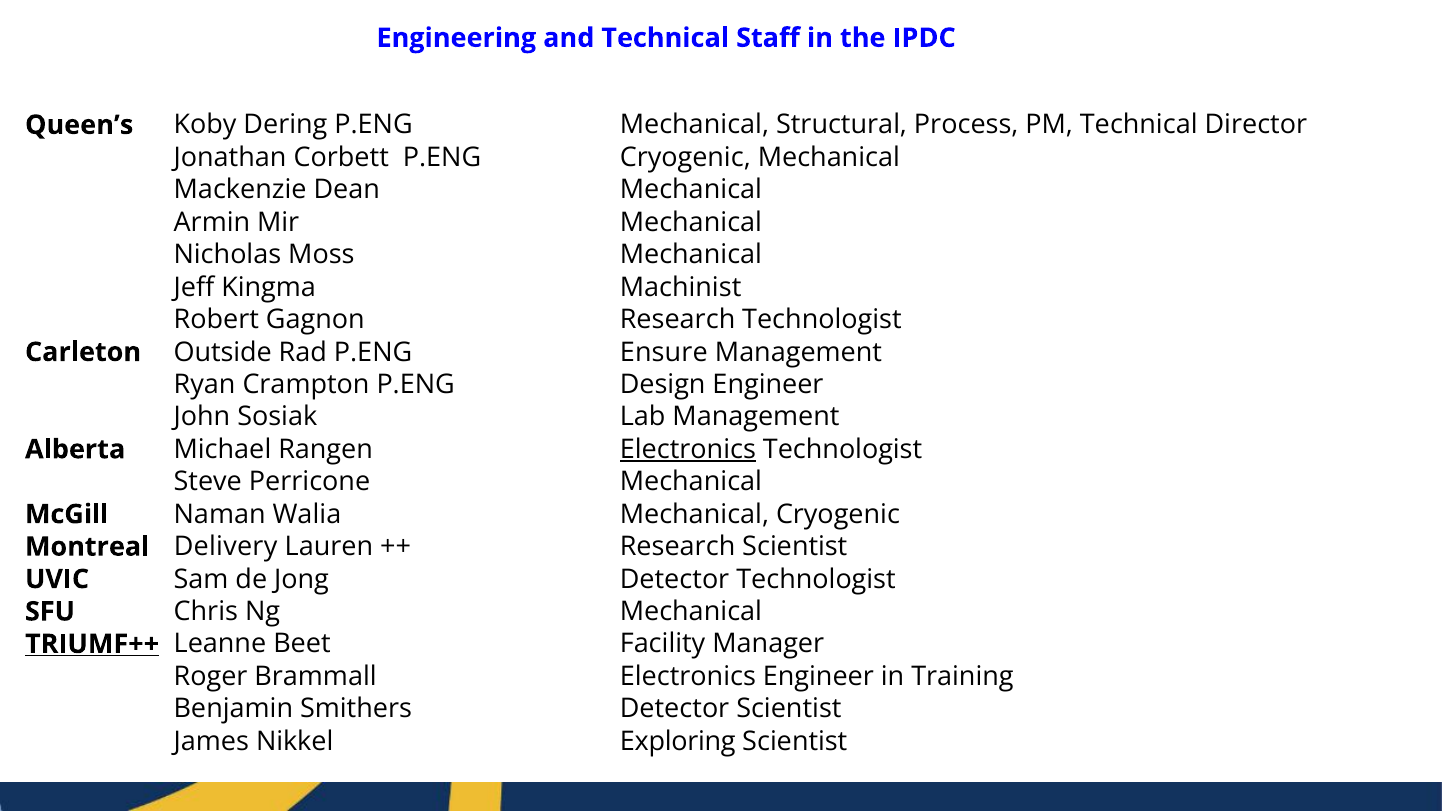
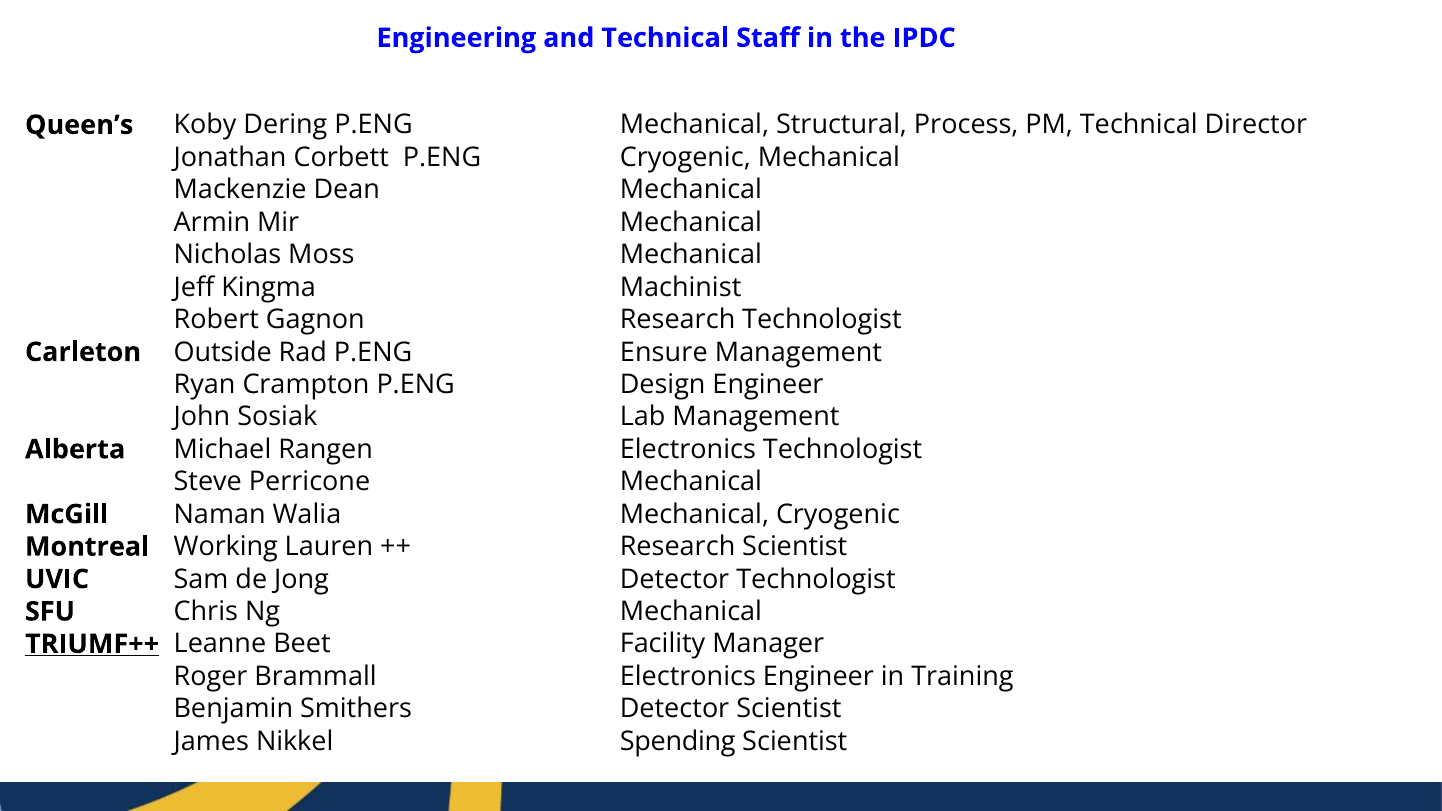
Electronics at (688, 449) underline: present -> none
Delivery: Delivery -> Working
Exploring: Exploring -> Spending
